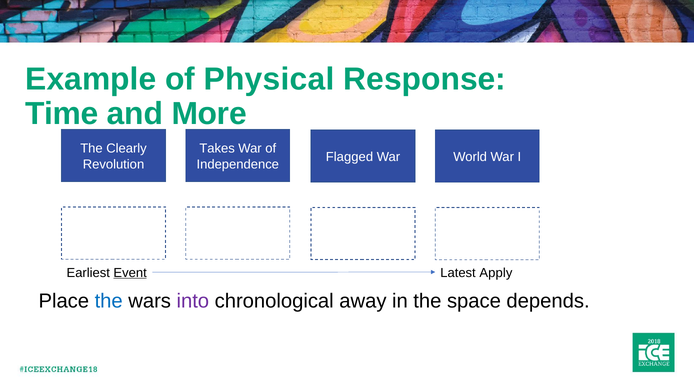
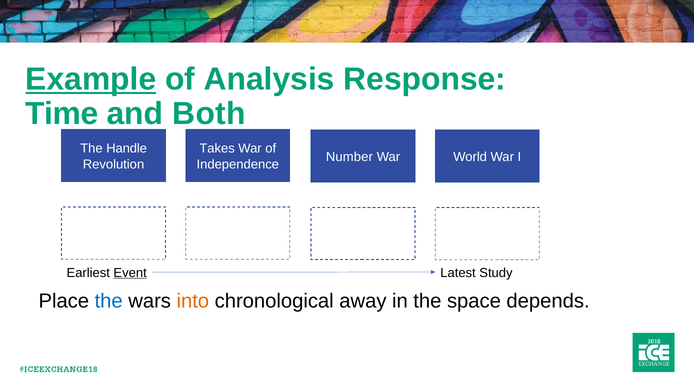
Example underline: none -> present
Physical: Physical -> Analysis
More: More -> Both
Clearly: Clearly -> Handle
Flagged: Flagged -> Number
Apply: Apply -> Study
into colour: purple -> orange
